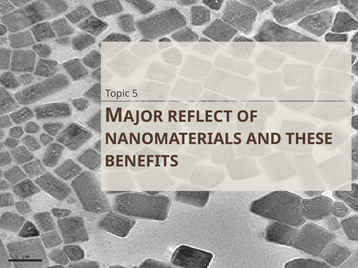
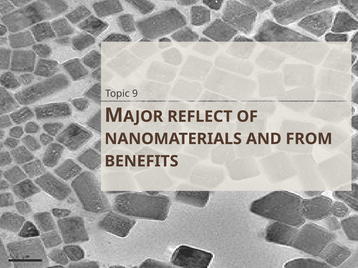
5: 5 -> 9
THESE: THESE -> FROM
